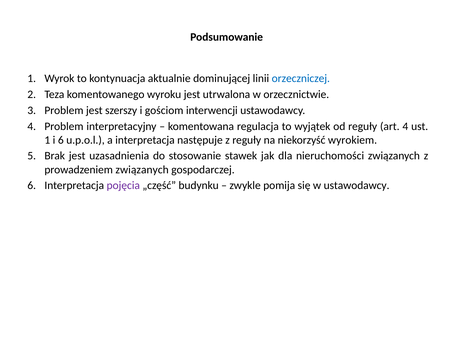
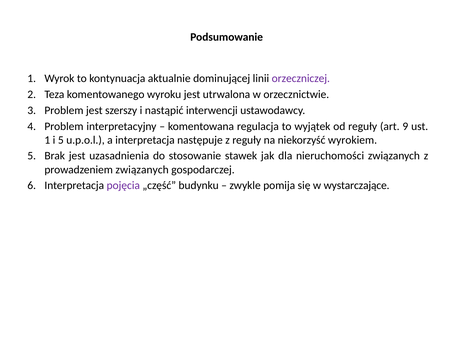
orzeczniczej colour: blue -> purple
gościom: gościom -> nastąpić
art 4: 4 -> 9
i 6: 6 -> 5
w ustawodawcy: ustawodawcy -> wystarczające
